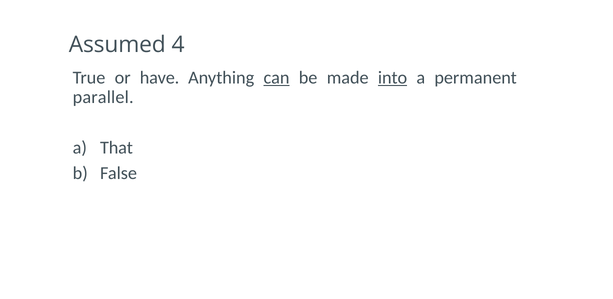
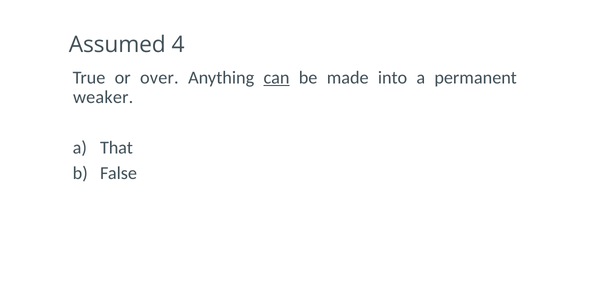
have: have -> over
into underline: present -> none
parallel: parallel -> weaker
